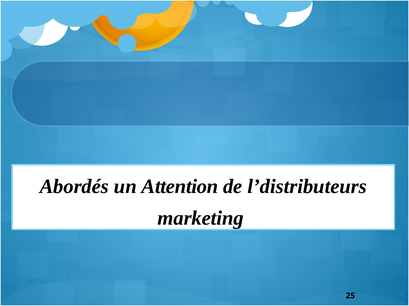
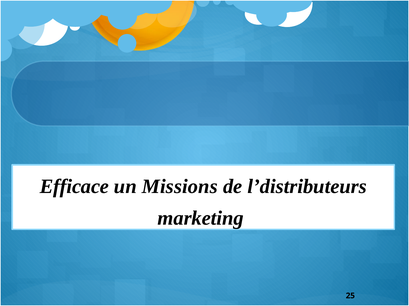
Abordés: Abordés -> Efficace
Attention: Attention -> Missions
